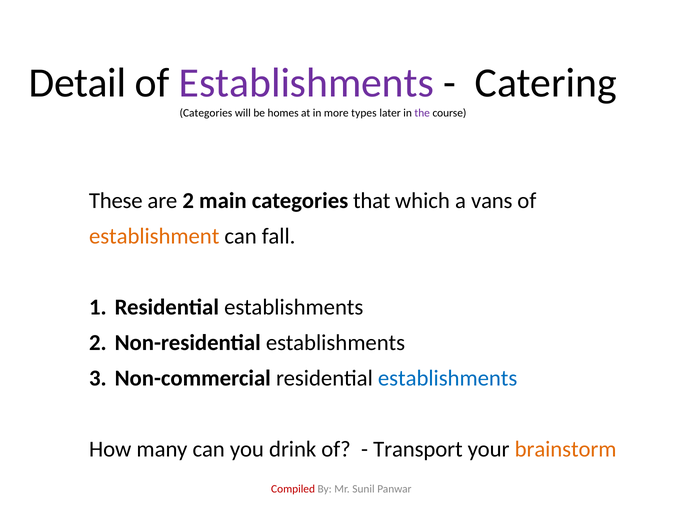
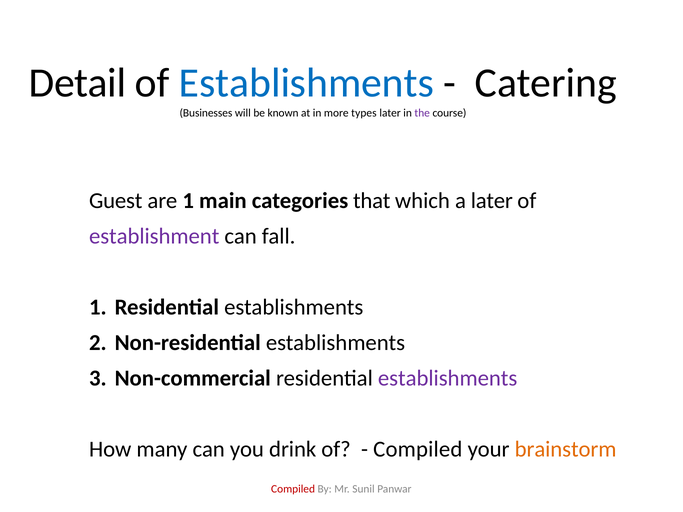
Establishments at (306, 83) colour: purple -> blue
Categories at (206, 113): Categories -> Businesses
homes: homes -> known
These: These -> Guest
are 2: 2 -> 1
a vans: vans -> later
establishment colour: orange -> purple
establishments at (448, 378) colour: blue -> purple
Transport at (418, 449): Transport -> Compiled
